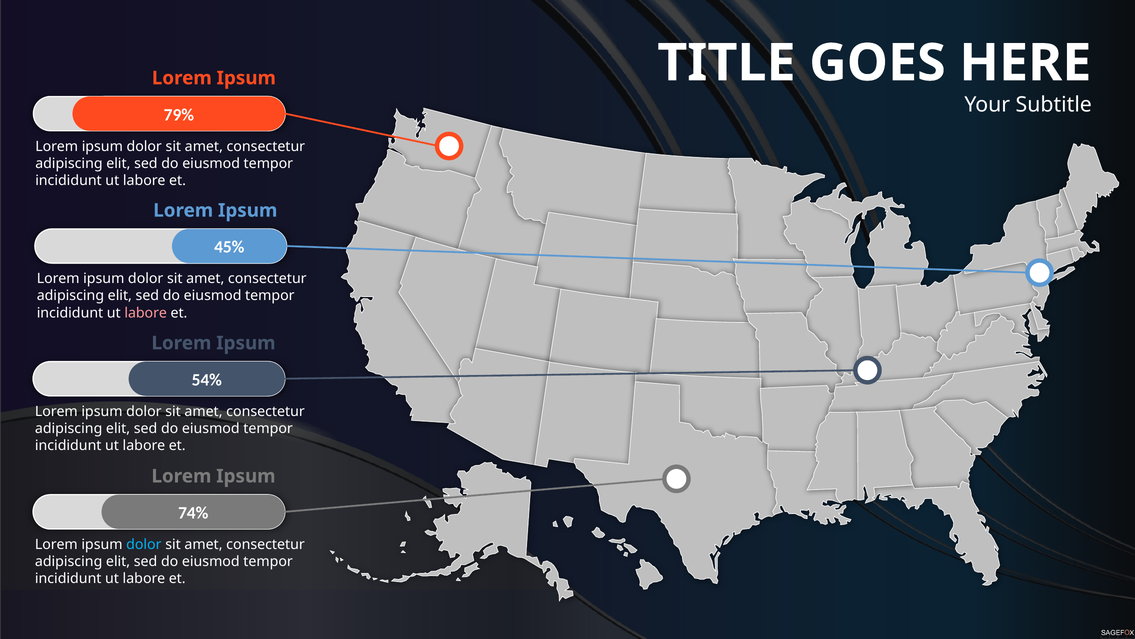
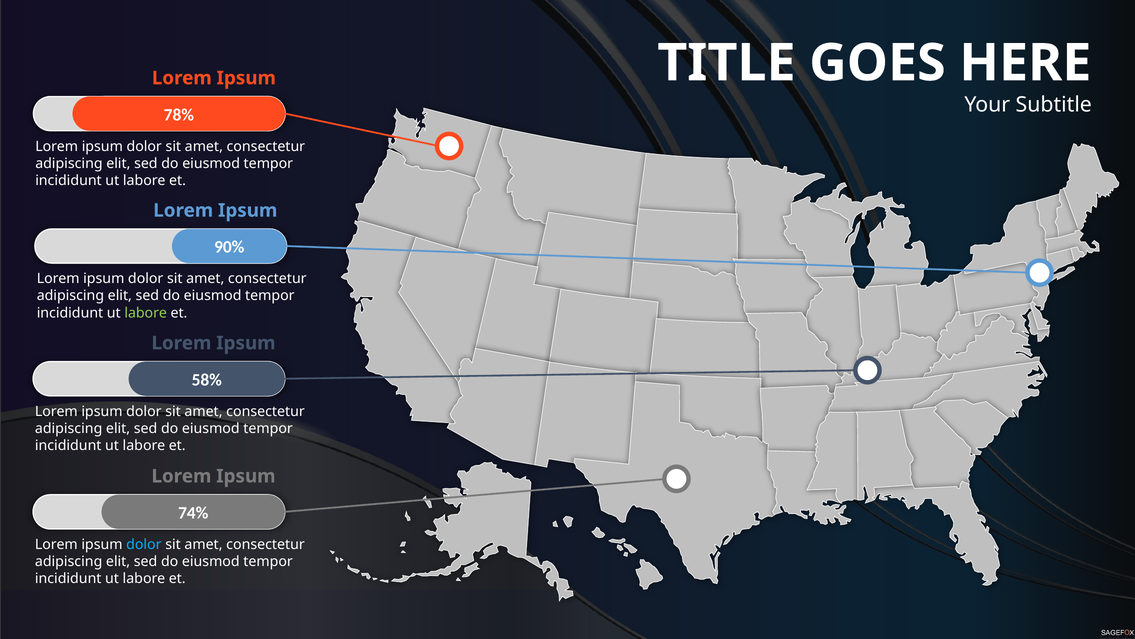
79%: 79% -> 78%
45%: 45% -> 90%
labore at (146, 313) colour: pink -> light green
54%: 54% -> 58%
